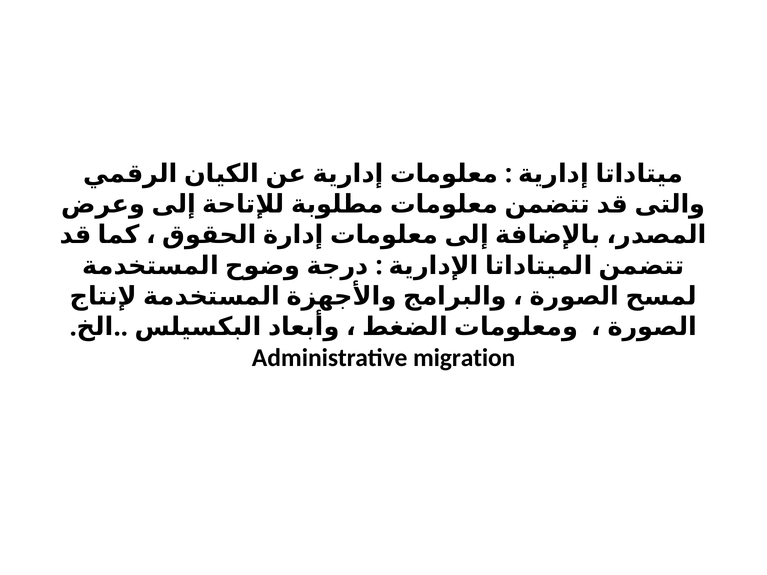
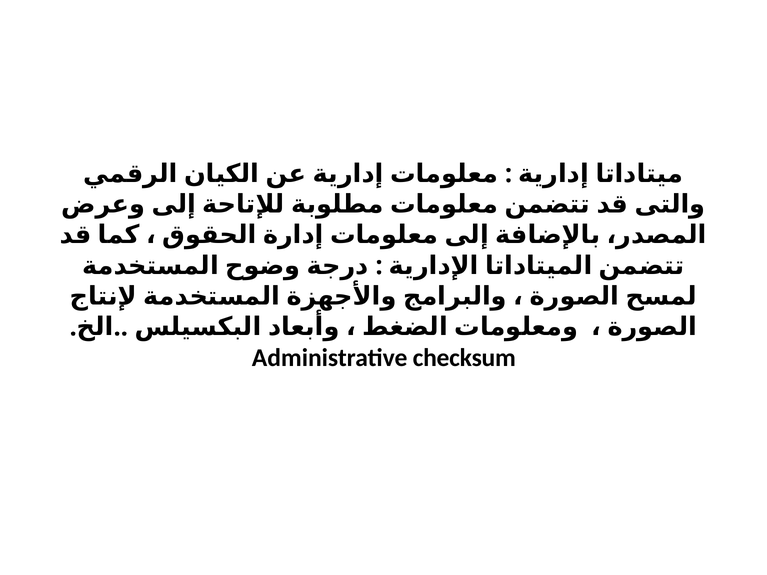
migration: migration -> checksum
